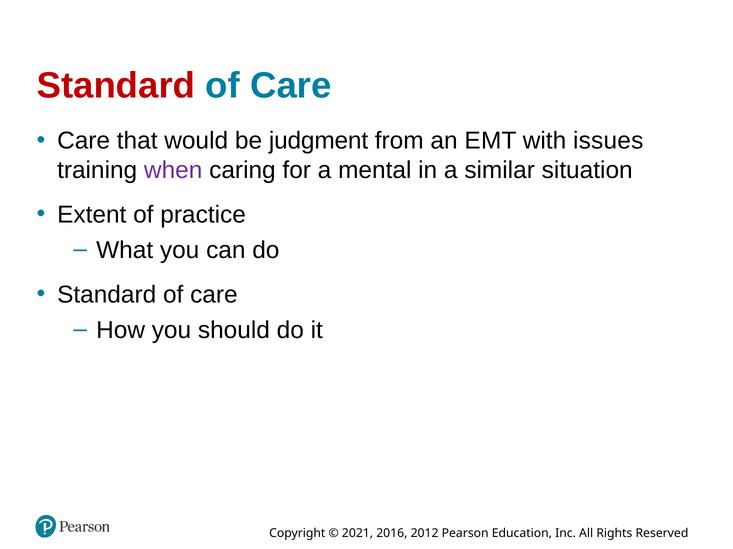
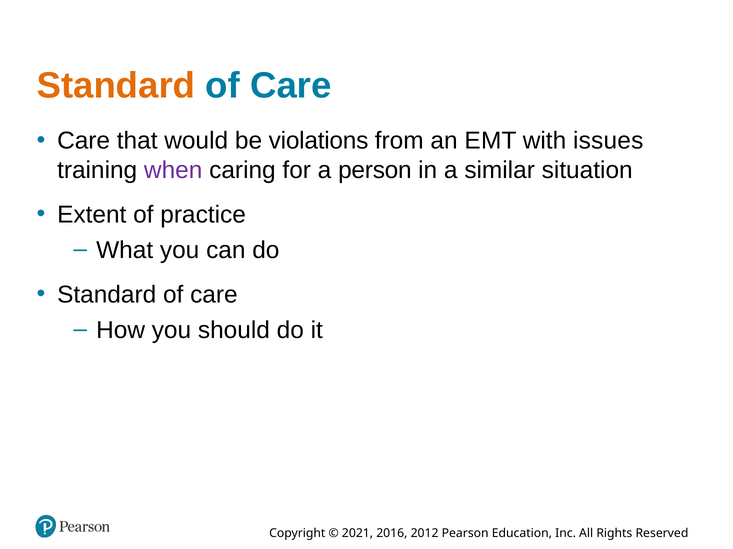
Standard at (116, 86) colour: red -> orange
judgment: judgment -> violations
mental: mental -> person
